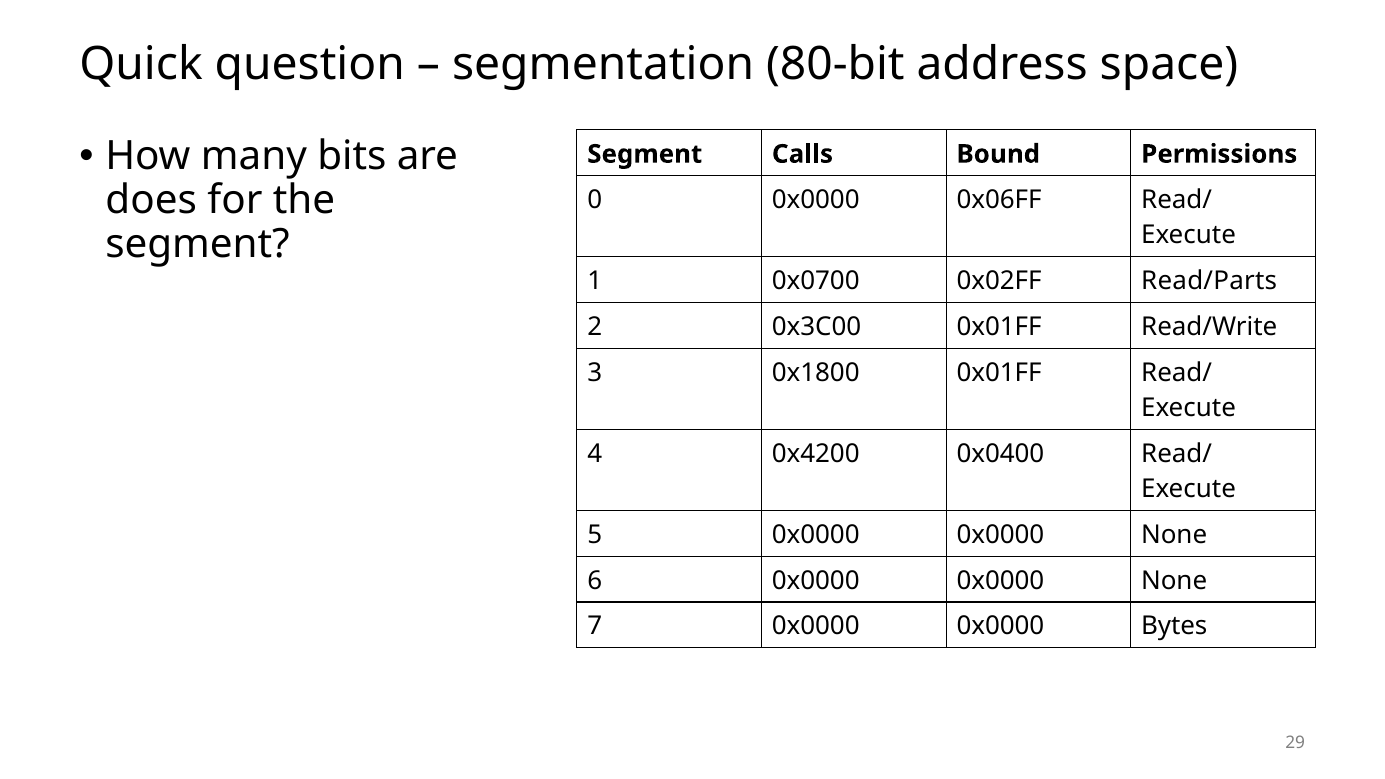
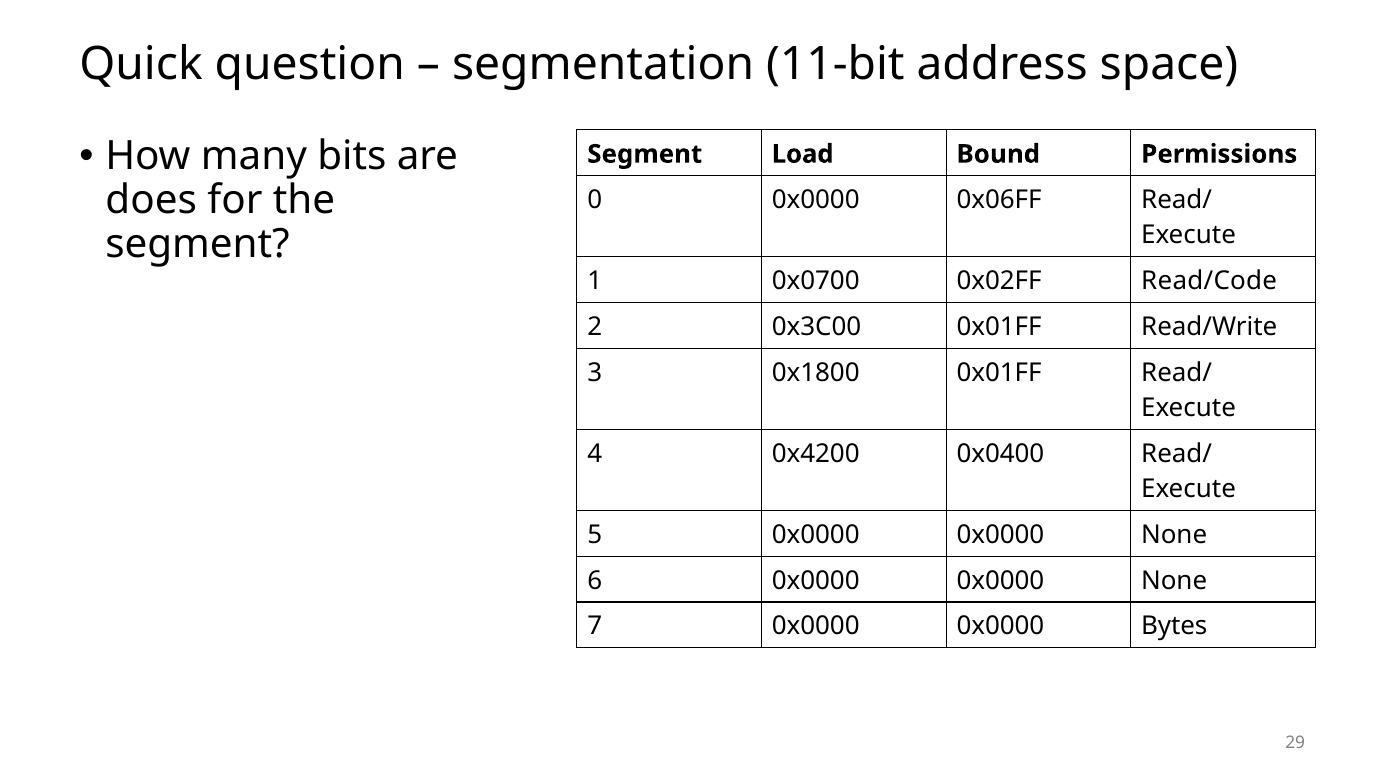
80-bit: 80-bit -> 11-bit
Calls: Calls -> Load
Read/Parts: Read/Parts -> Read/Code
